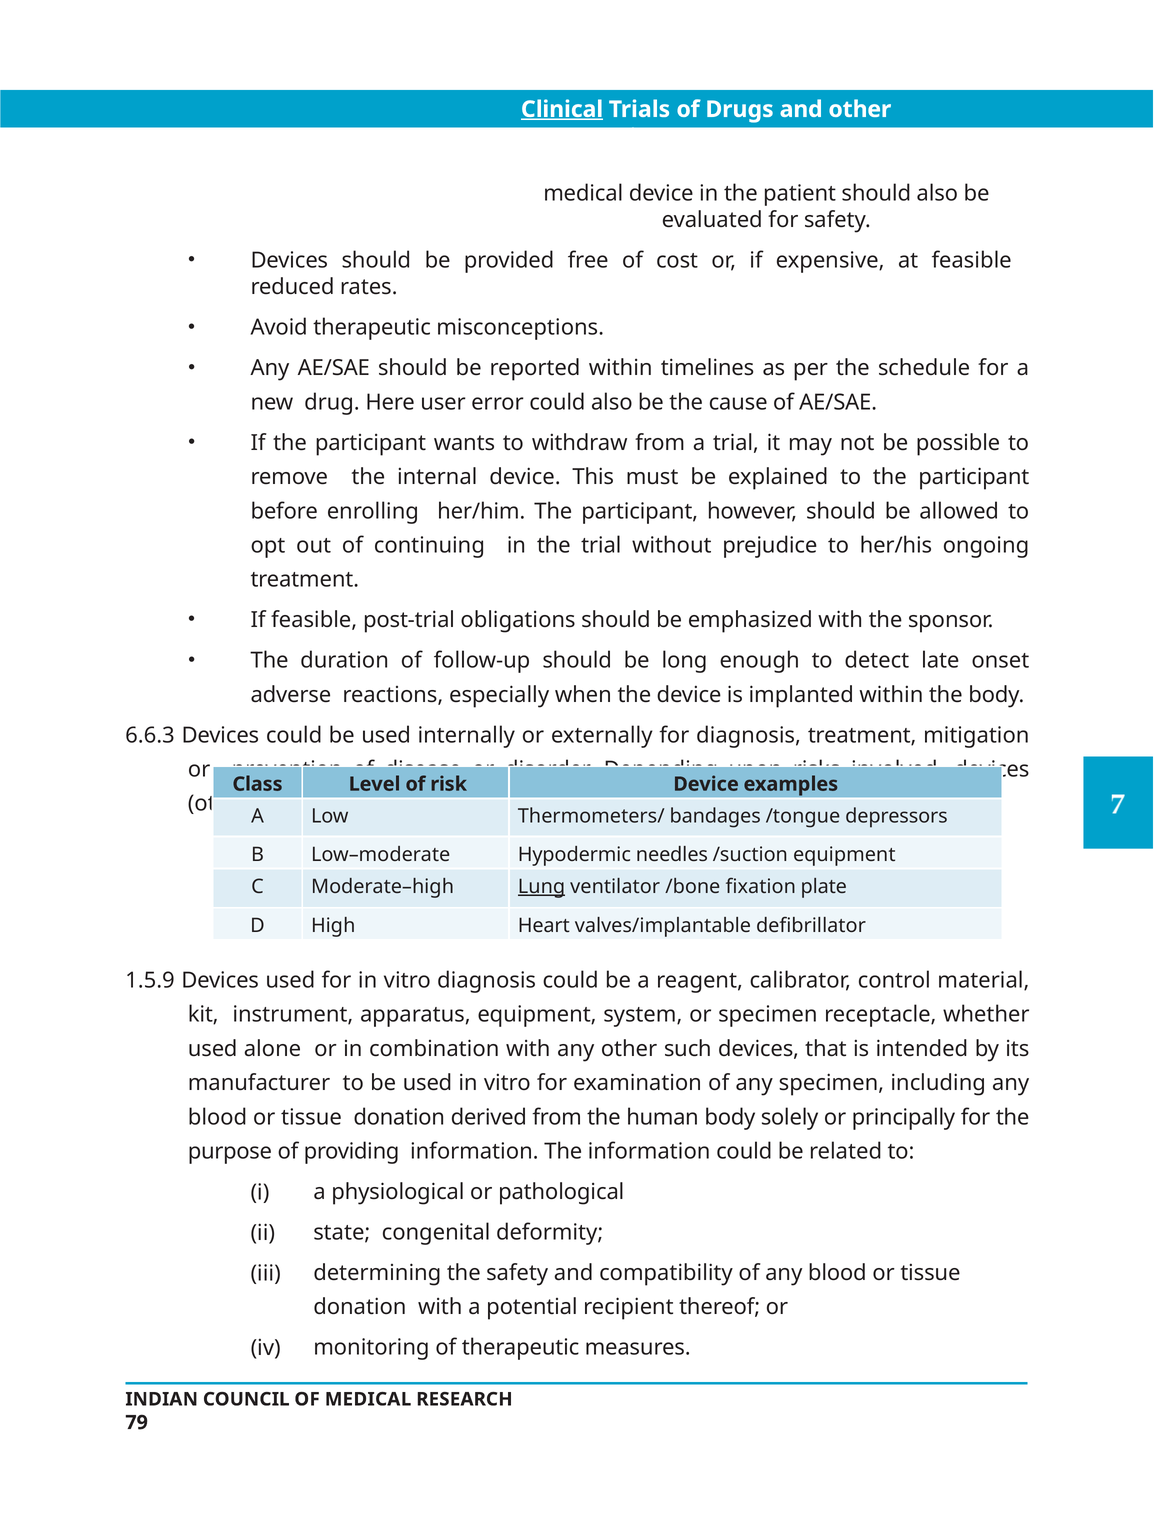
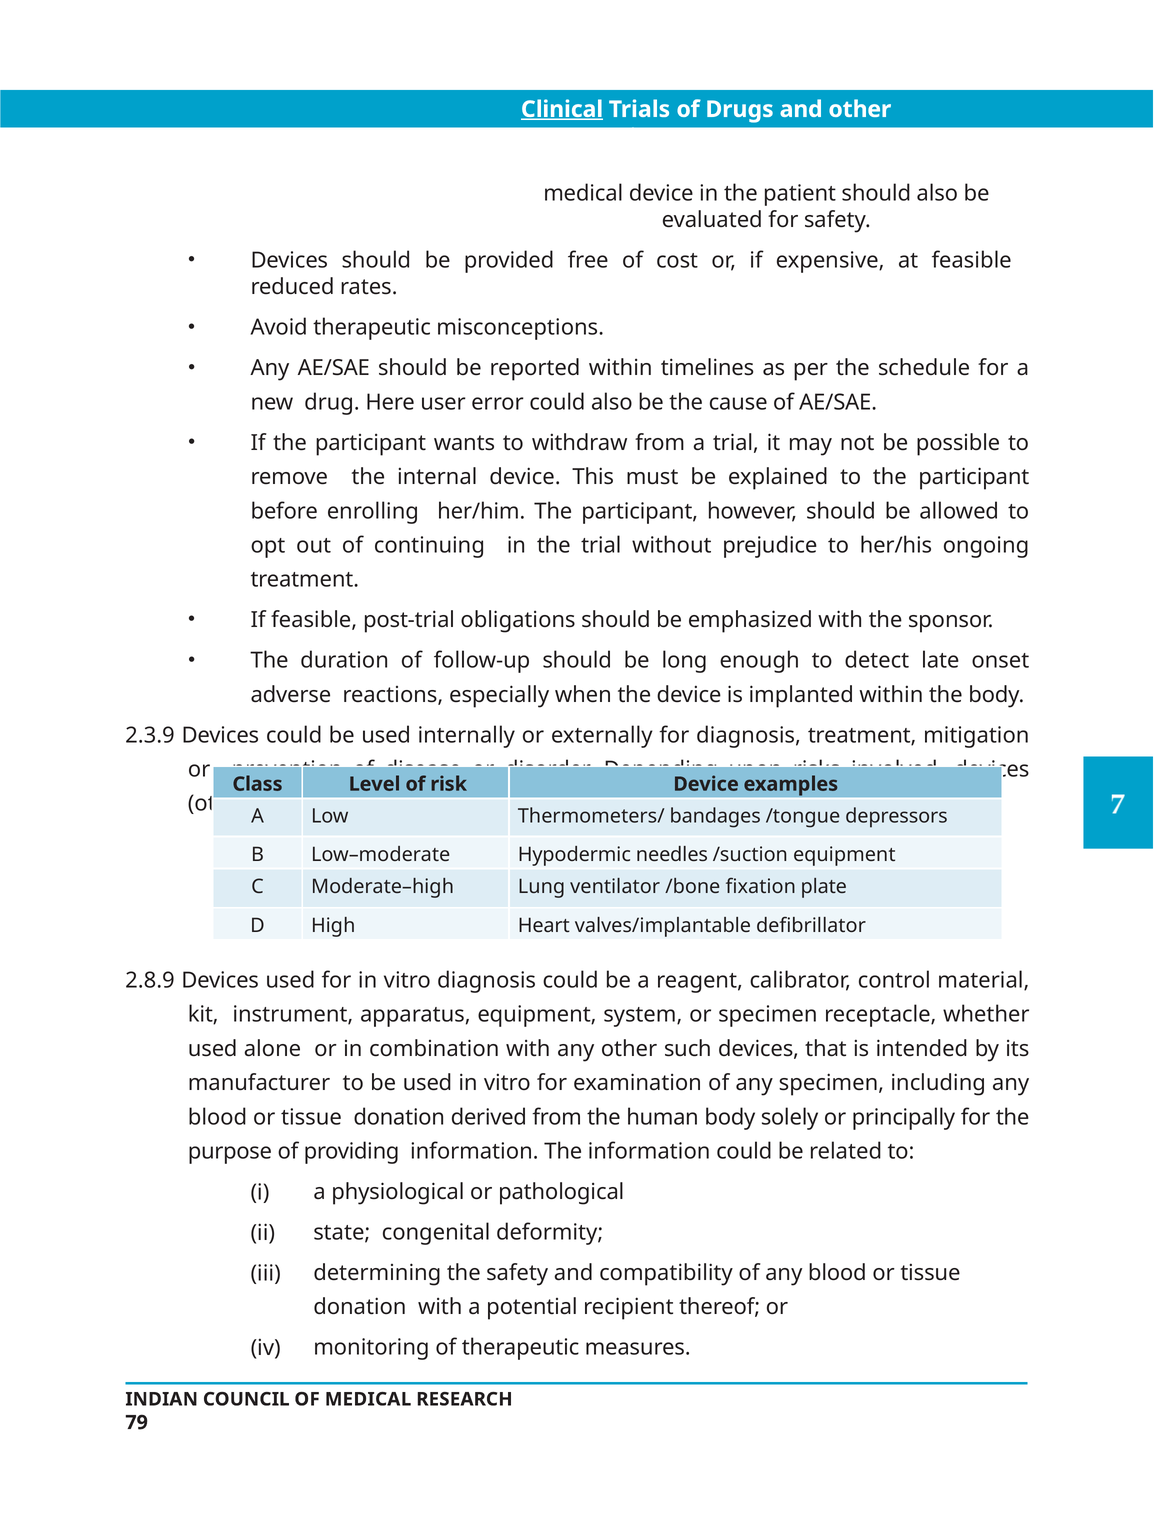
6.6.3: 6.6.3 -> 2.3.9
Lung underline: present -> none
1.5.9: 1.5.9 -> 2.8.9
